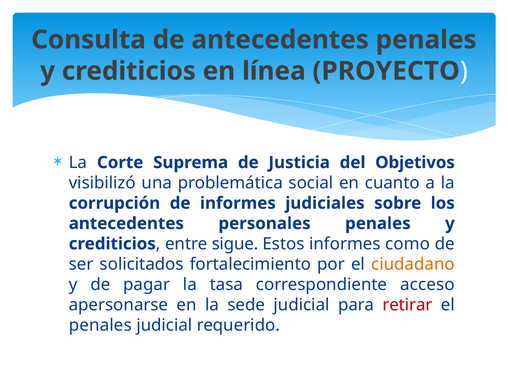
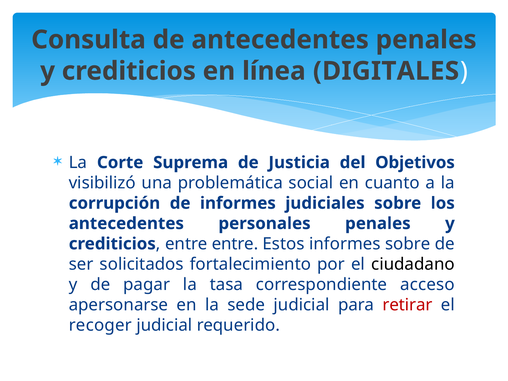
PROYECTO: PROYECTO -> DIGITALES
entre sigue: sigue -> entre
informes como: como -> sobre
ciudadano colour: orange -> black
penales at (100, 325): penales -> recoger
